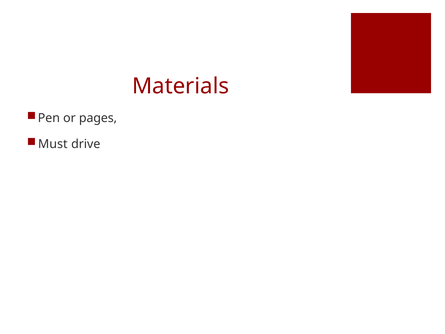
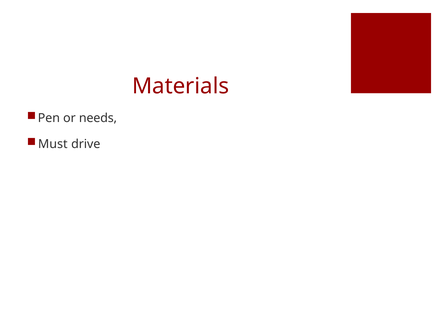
pages: pages -> needs
